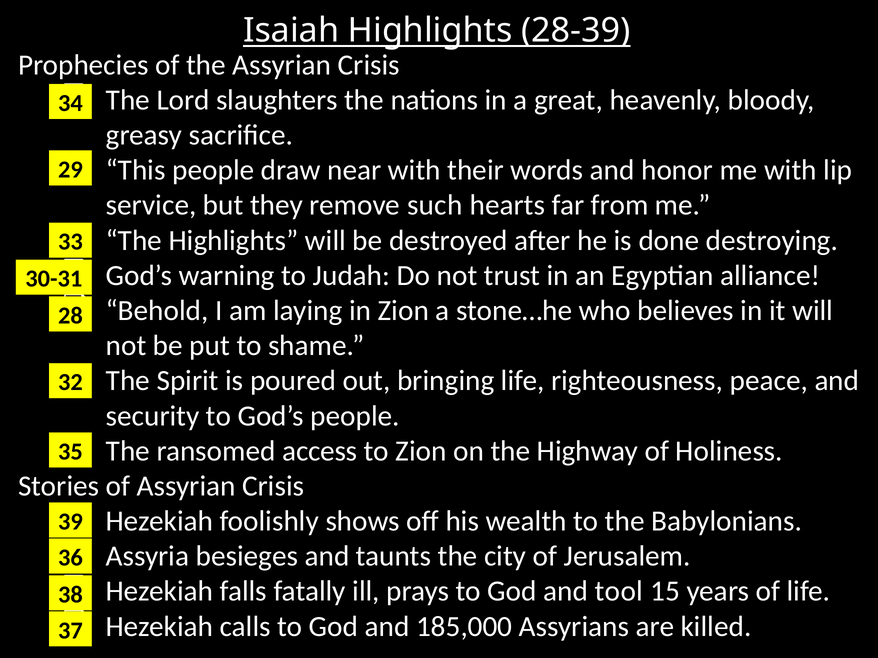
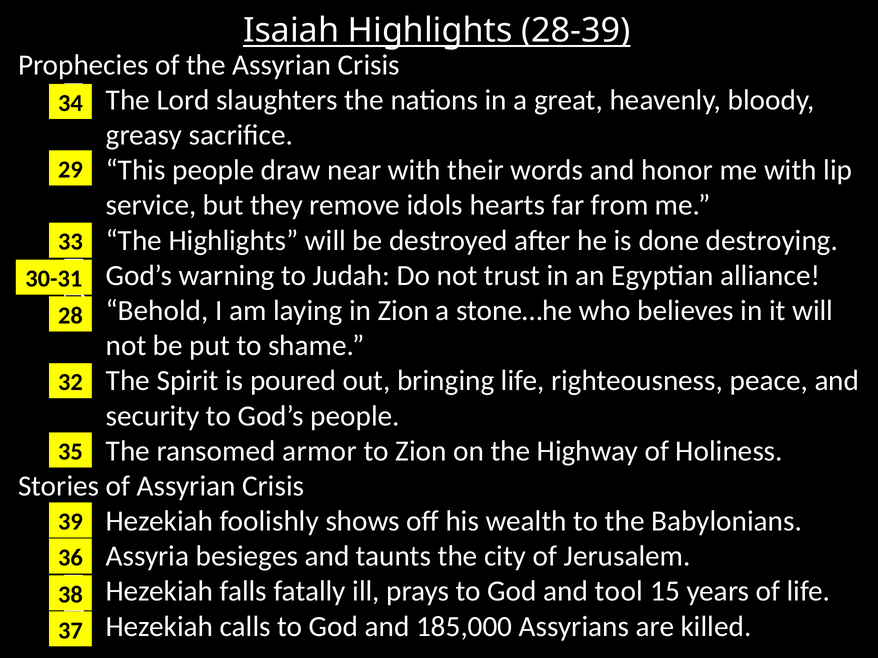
such: such -> idols
access: access -> armor
